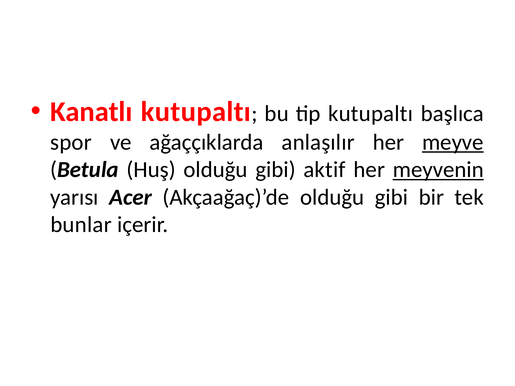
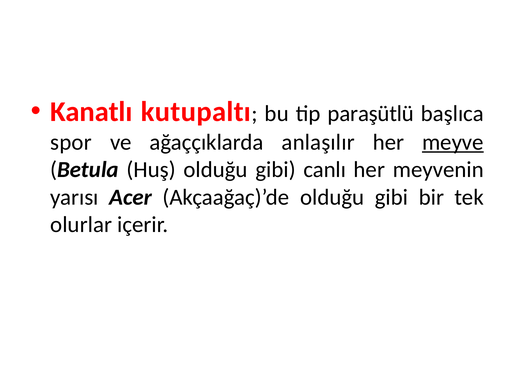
tip kutupaltı: kutupaltı -> paraşütlü
aktif: aktif -> canlı
meyvenin underline: present -> none
bunlar: bunlar -> olurlar
